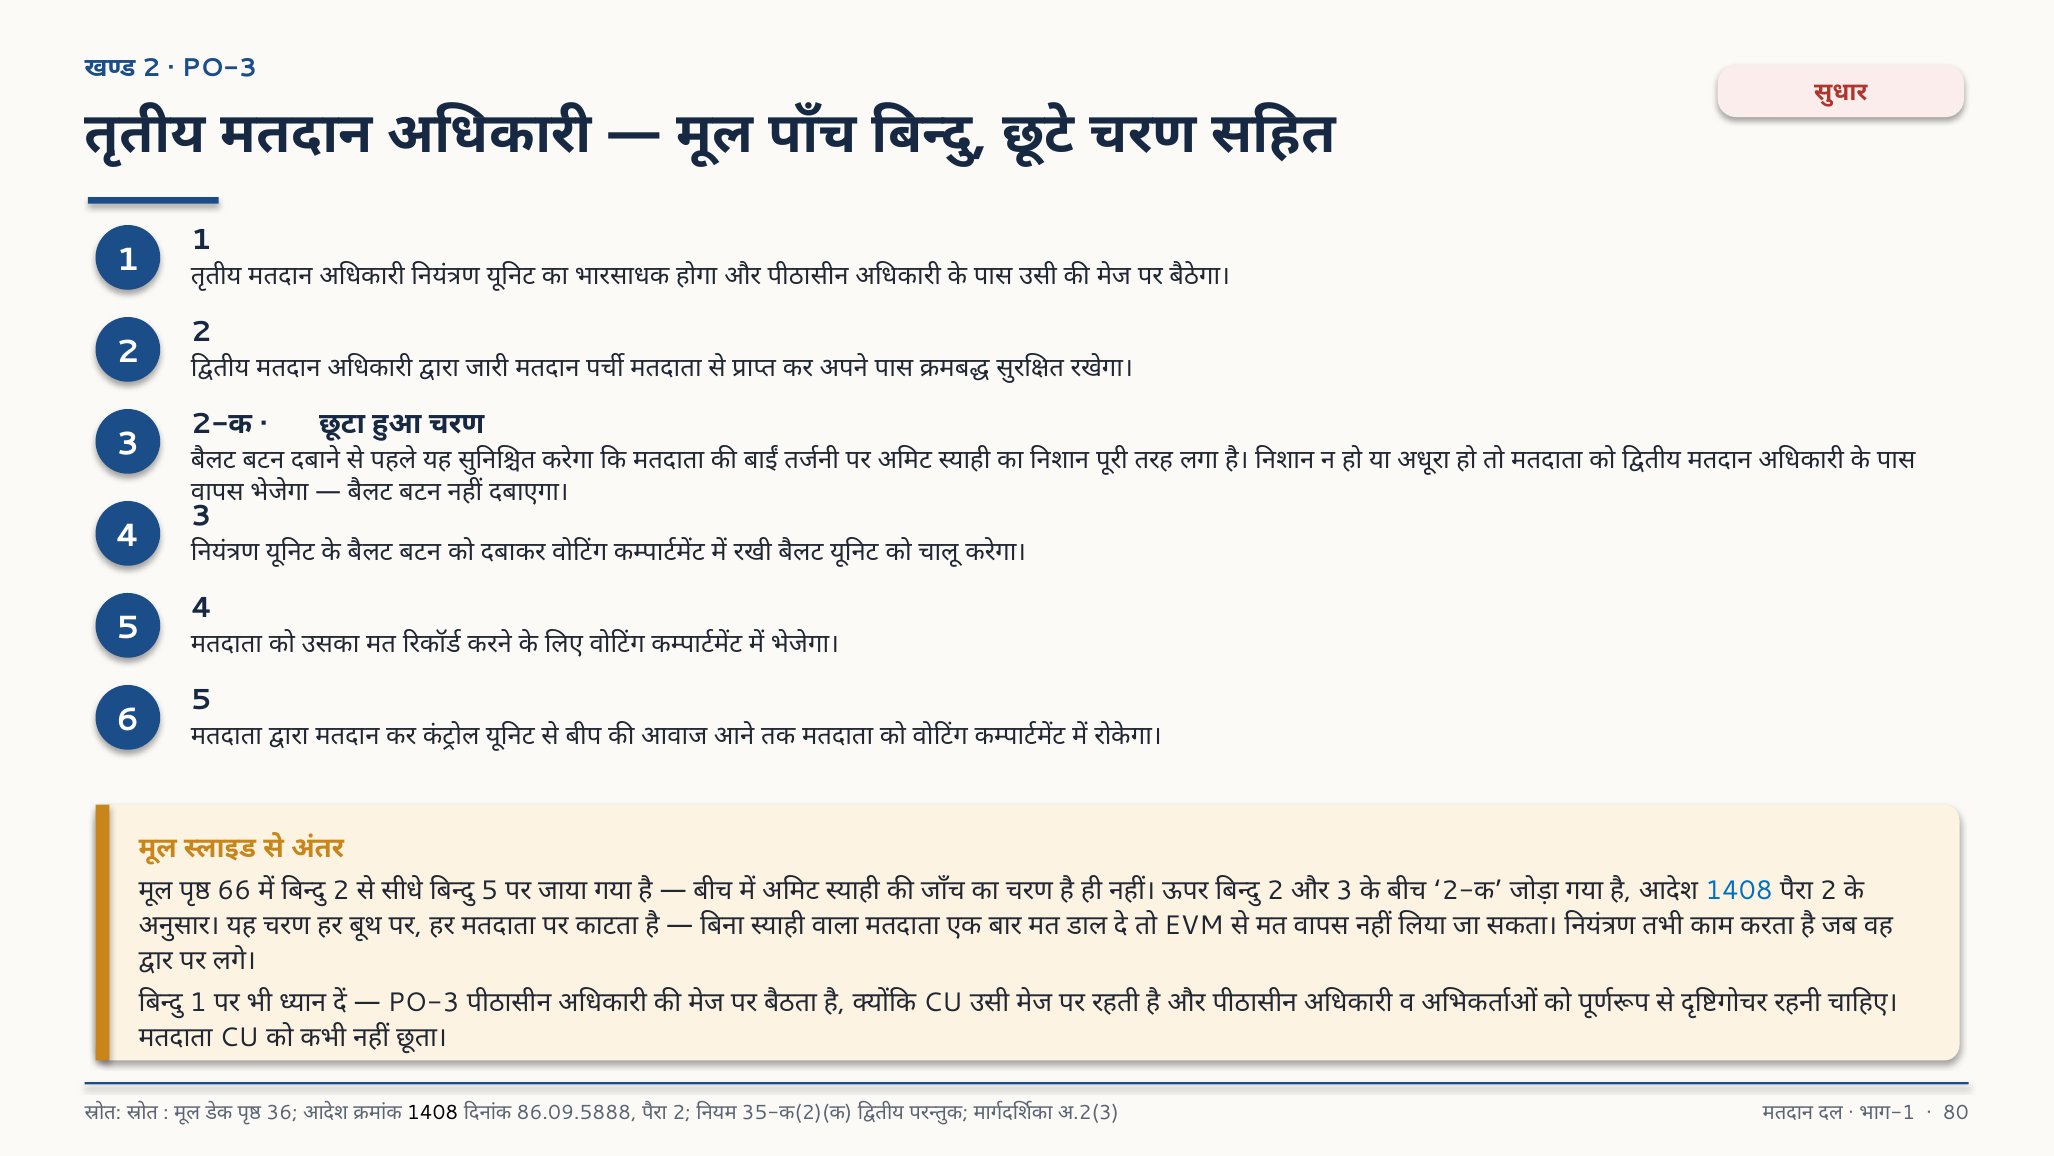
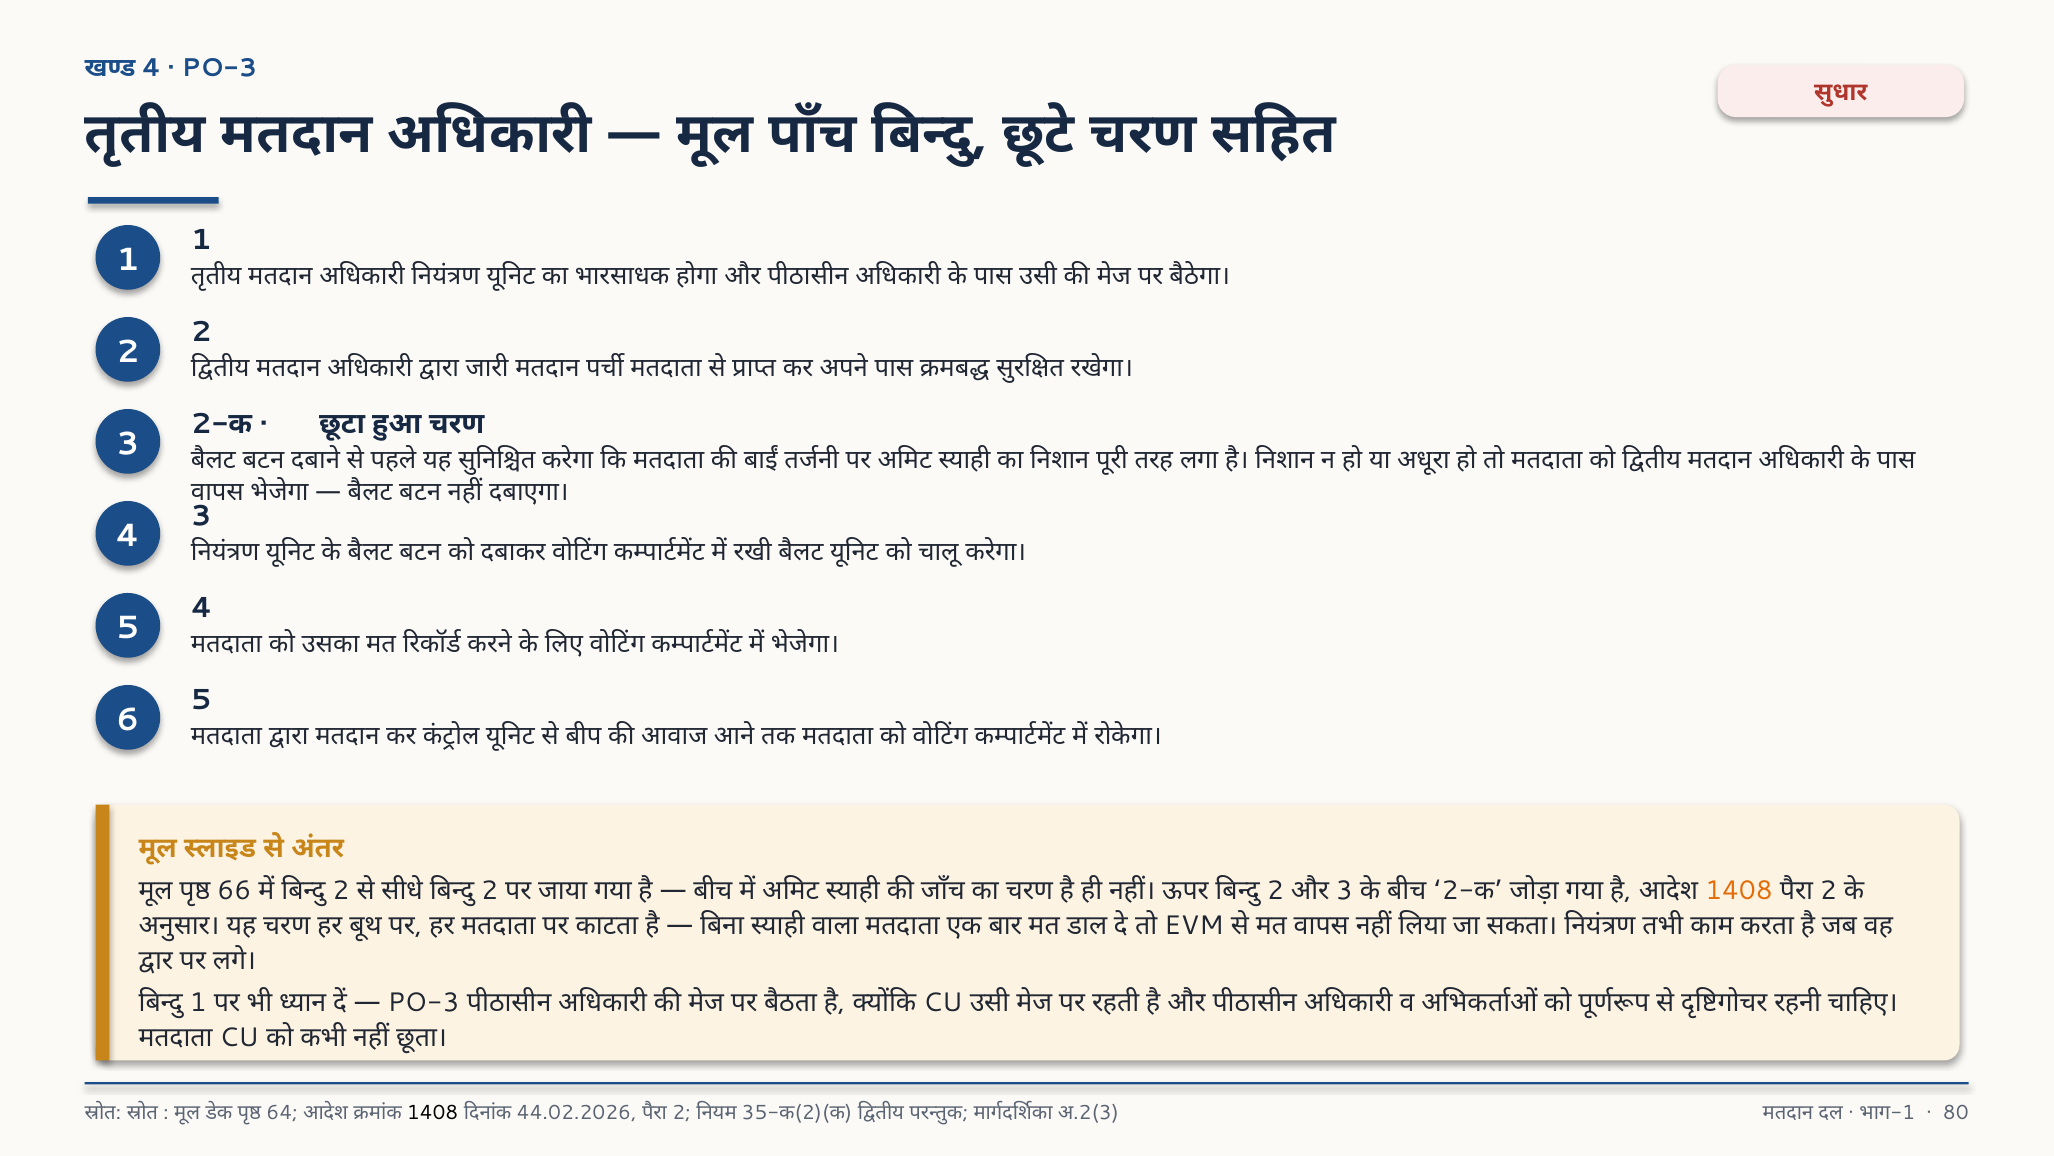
2 at (151, 68): 2 -> 4
5 at (490, 890): 5 -> 2
1408 at (1739, 890) colour: blue -> orange
36: 36 -> 64
86.09.5888: 86.09.5888 -> 44.02.2026
